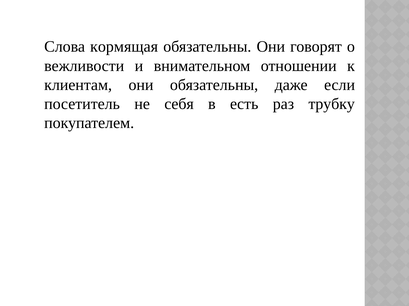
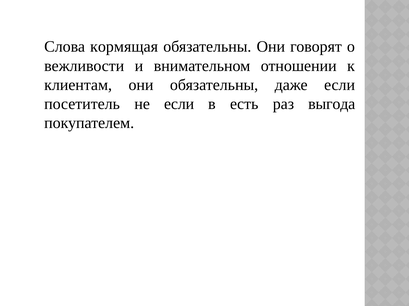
не себя: себя -> если
трубку: трубку -> выгода
